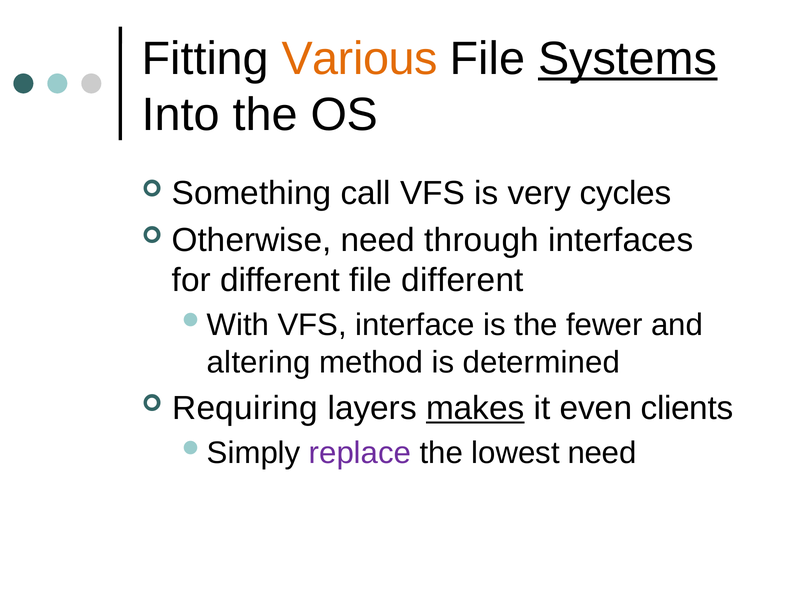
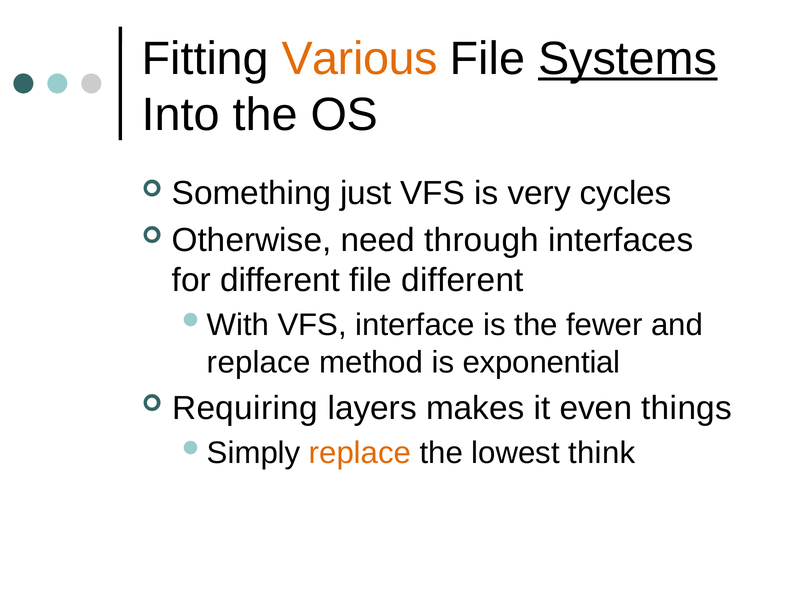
call: call -> just
altering at (259, 363): altering -> replace
determined: determined -> exponential
makes underline: present -> none
clients: clients -> things
replace at (360, 453) colour: purple -> orange
lowest need: need -> think
